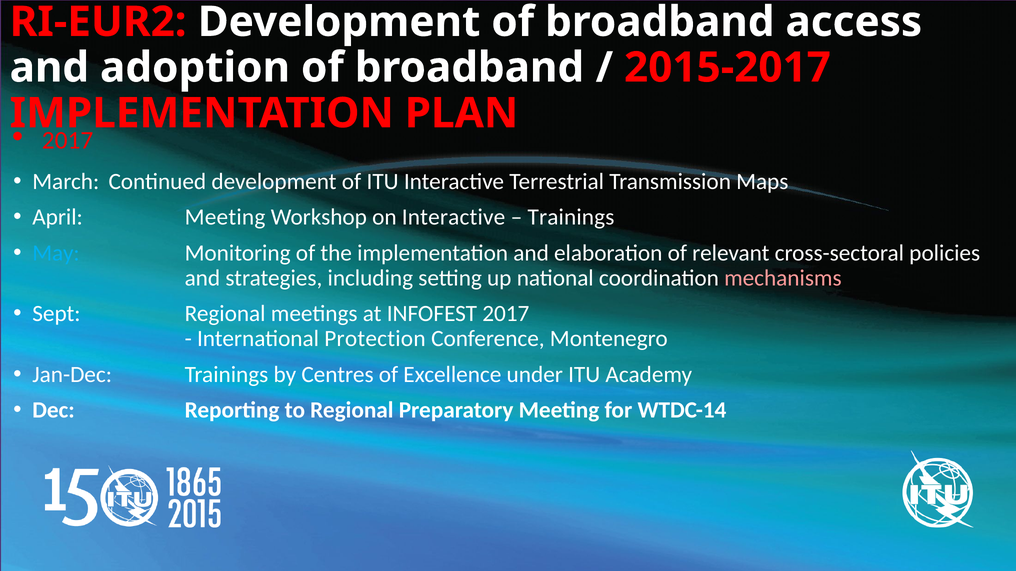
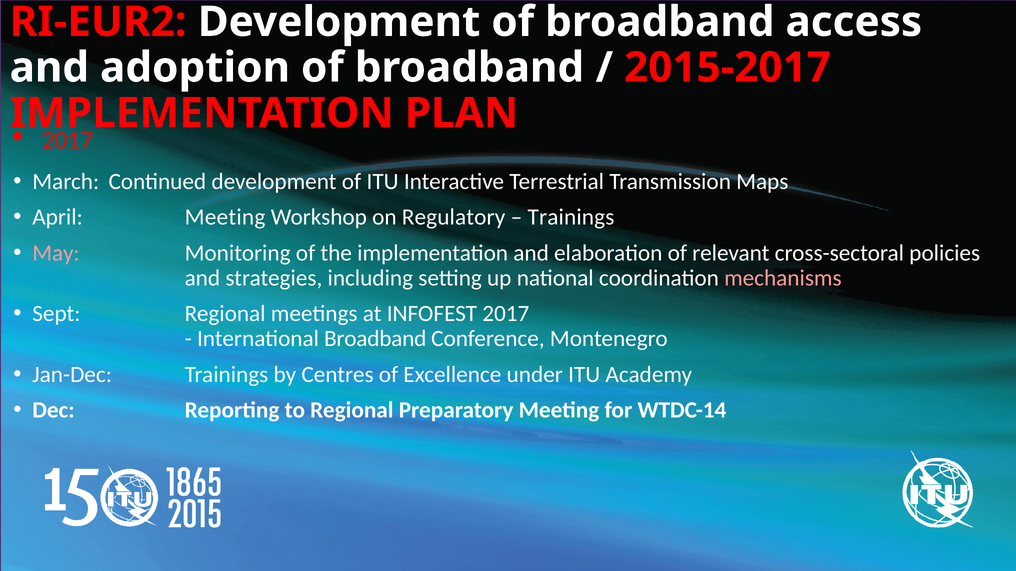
on Interactive: Interactive -> Regulatory
May colour: light blue -> pink
International Protection: Protection -> Broadband
